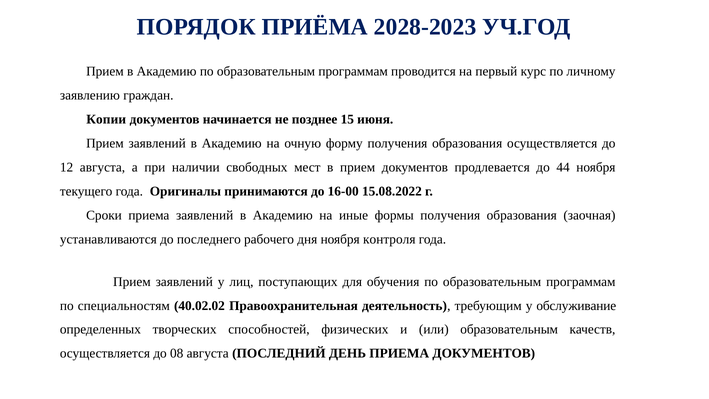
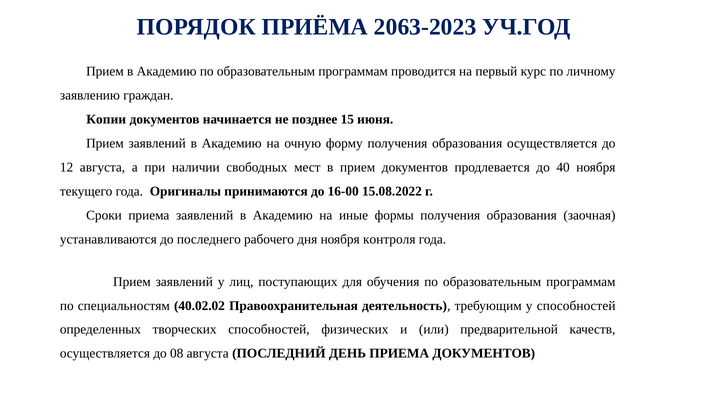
2028-2023: 2028-2023 -> 2063-2023
44: 44 -> 40
у обслуживание: обслуживание -> способностей
или образовательным: образовательным -> предварительной
